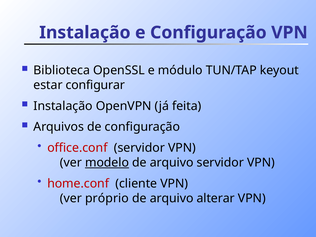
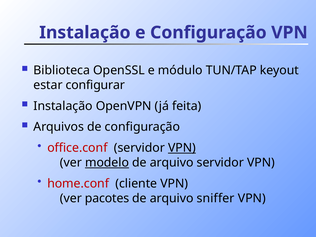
VPN at (182, 148) underline: none -> present
próprio: próprio -> pacotes
alterar: alterar -> sniffer
